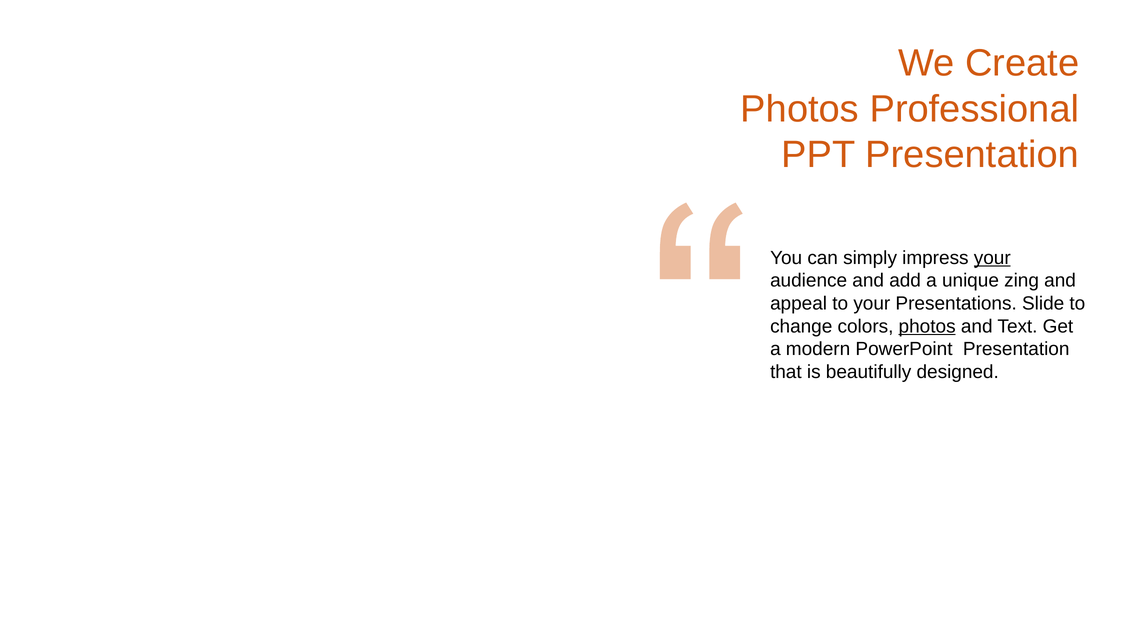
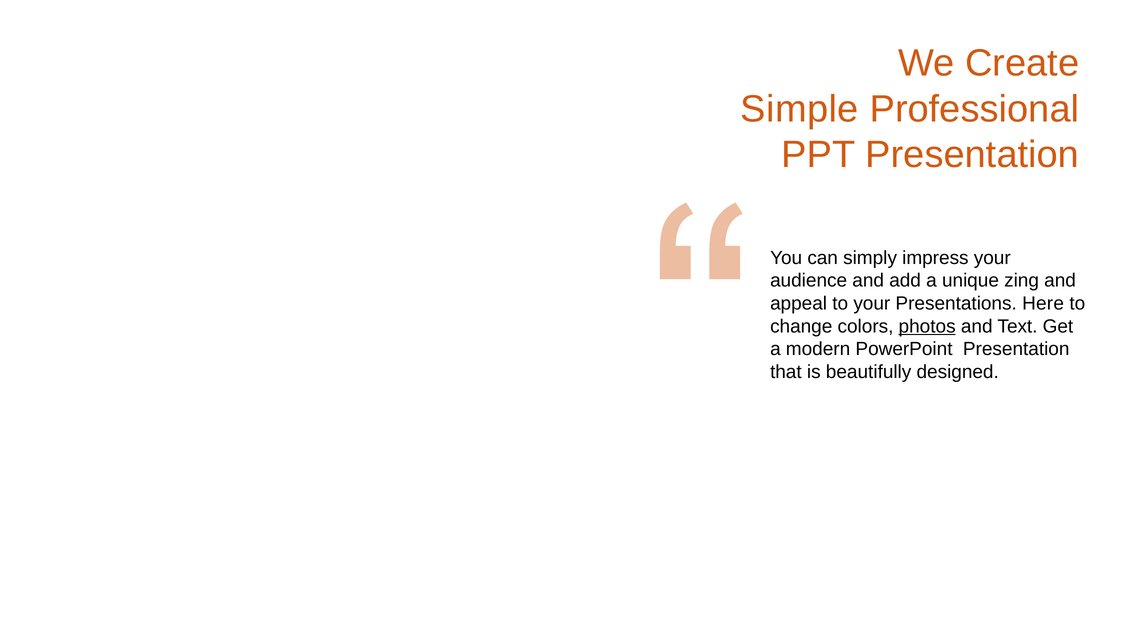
Photos at (800, 109): Photos -> Simple
your at (992, 258) underline: present -> none
Slide: Slide -> Here
